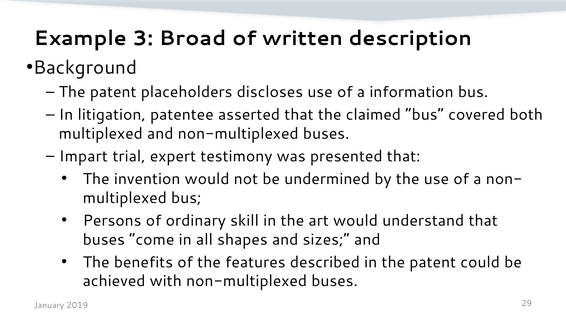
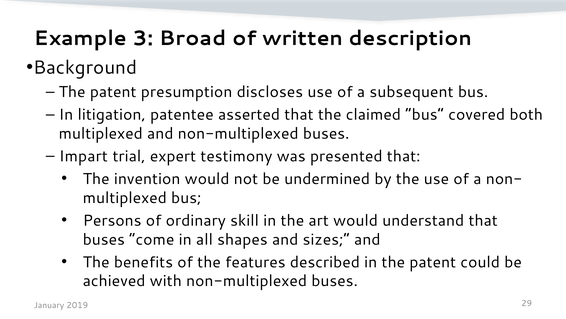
placeholders: placeholders -> presumption
information: information -> subsequent
